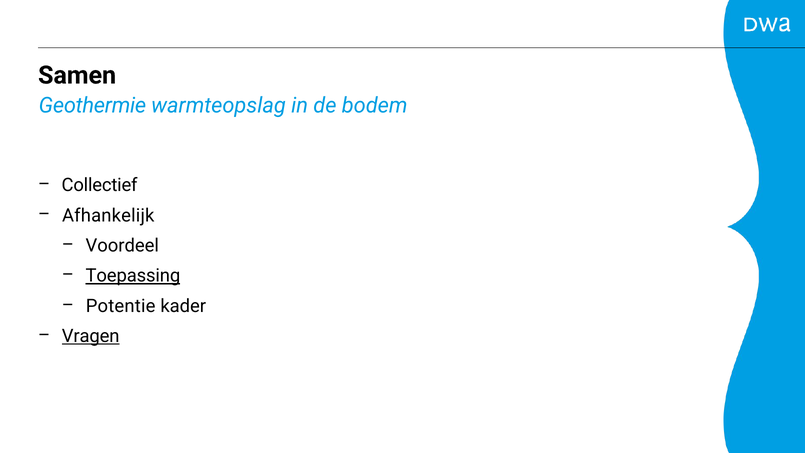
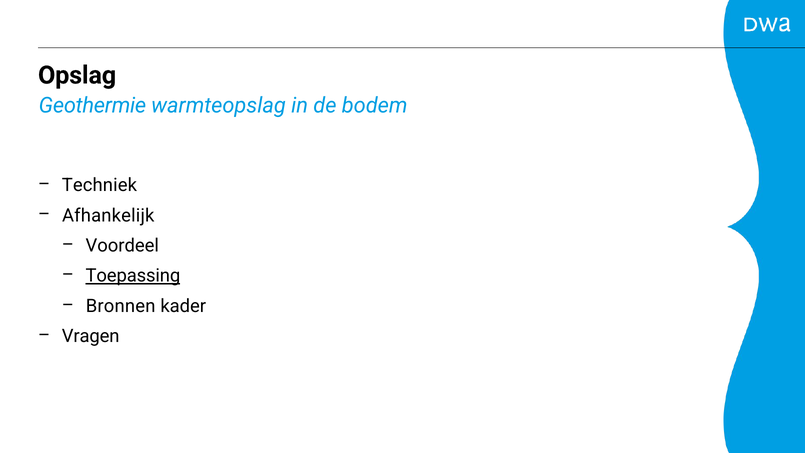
Samen: Samen -> Opslag
Collectief: Collectief -> Techniek
Potentie: Potentie -> Bronnen
Vragen underline: present -> none
